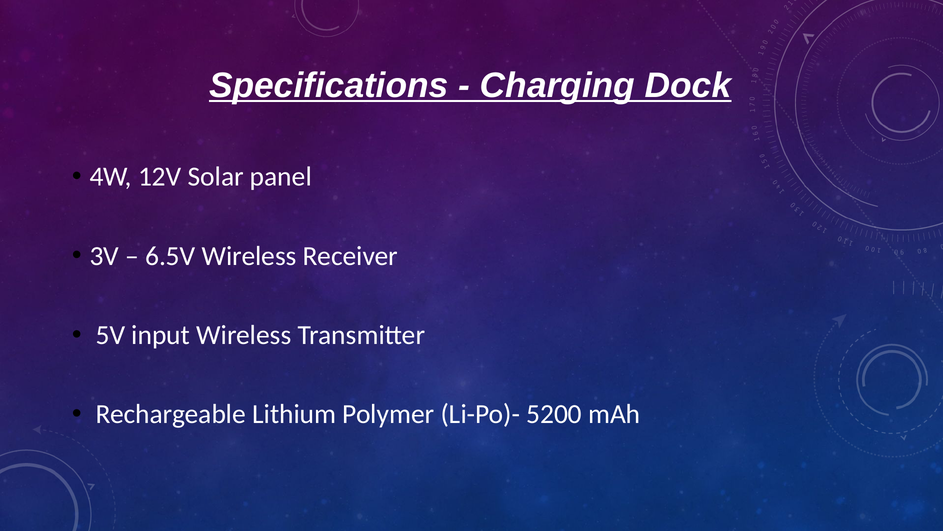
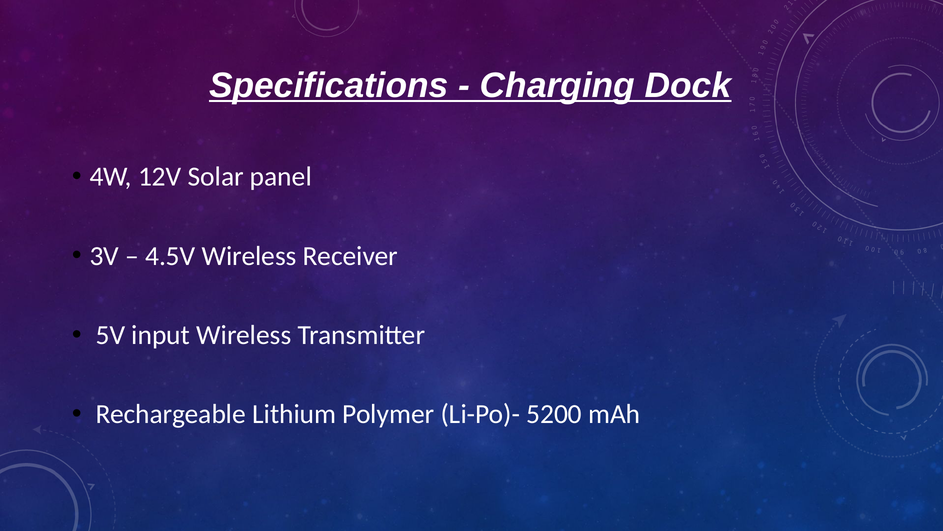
6.5V: 6.5V -> 4.5V
